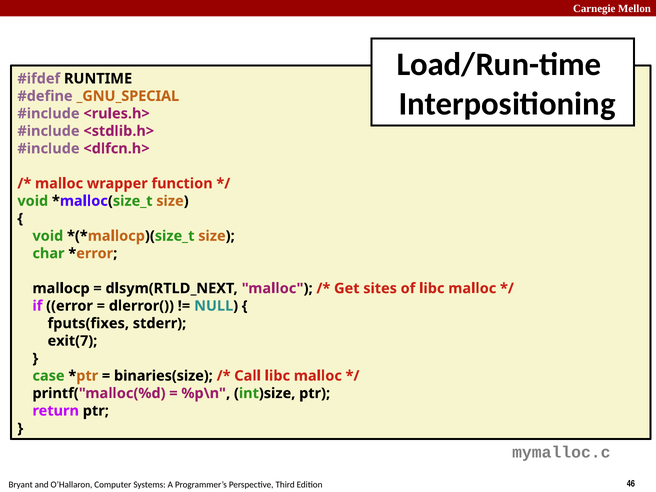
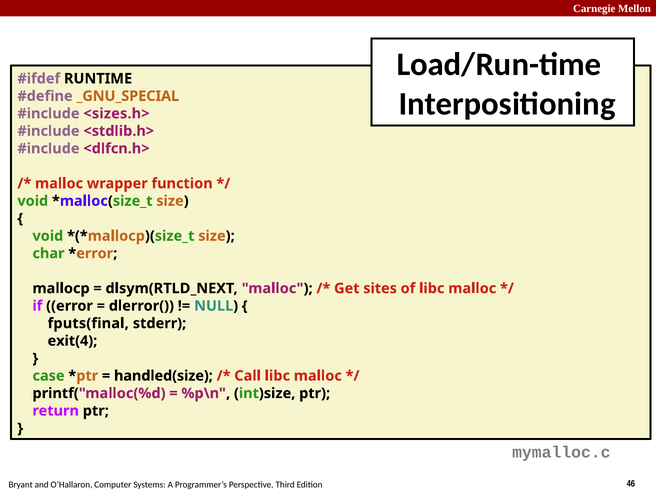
<rules.h>: <rules.h> -> <sizes.h>
fputs(fixes: fputs(fixes -> fputs(final
exit(7: exit(7 -> exit(4
binaries(size: binaries(size -> handled(size
